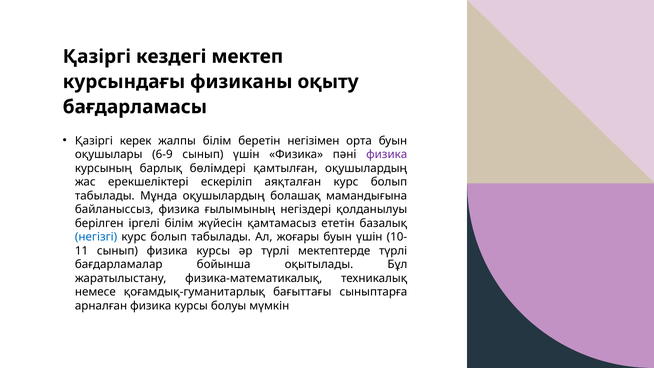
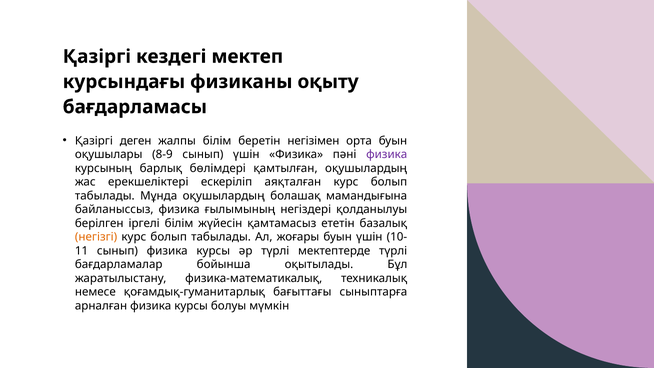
керек: керек -> деген
6-9: 6-9 -> 8-9
негізгі colour: blue -> orange
